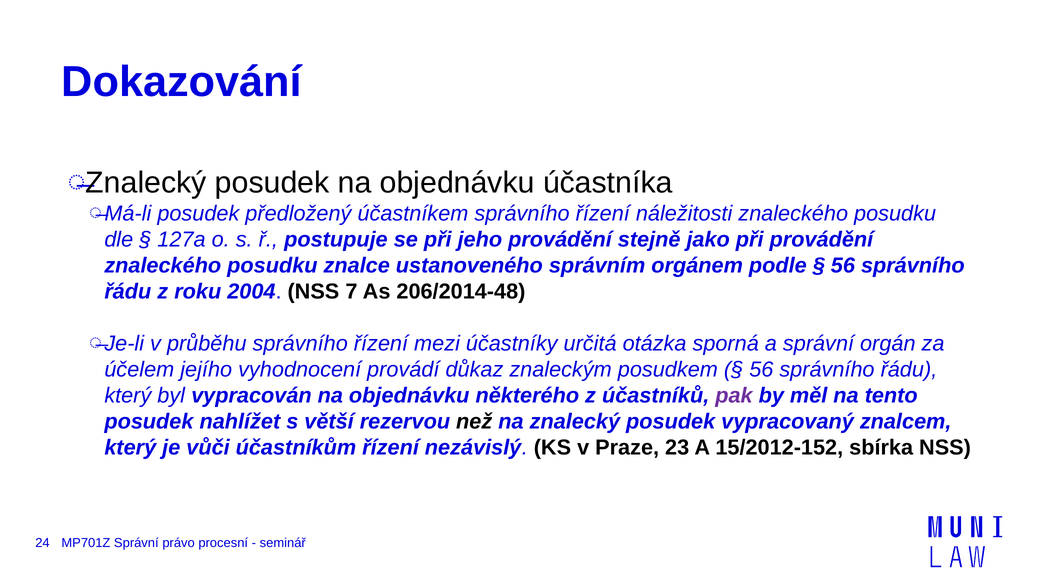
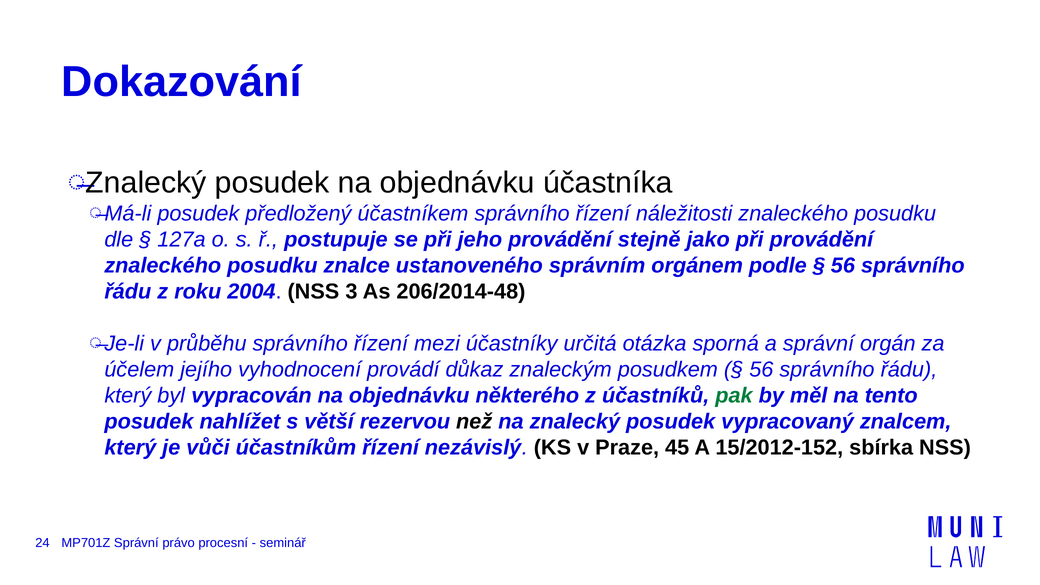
7: 7 -> 3
pak colour: purple -> green
23: 23 -> 45
